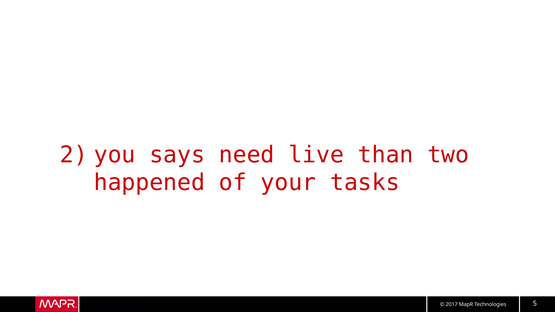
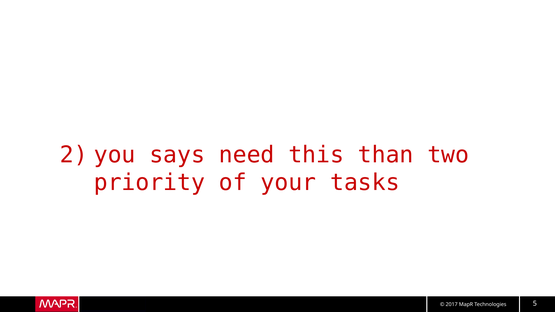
live: live -> this
happened: happened -> priority
